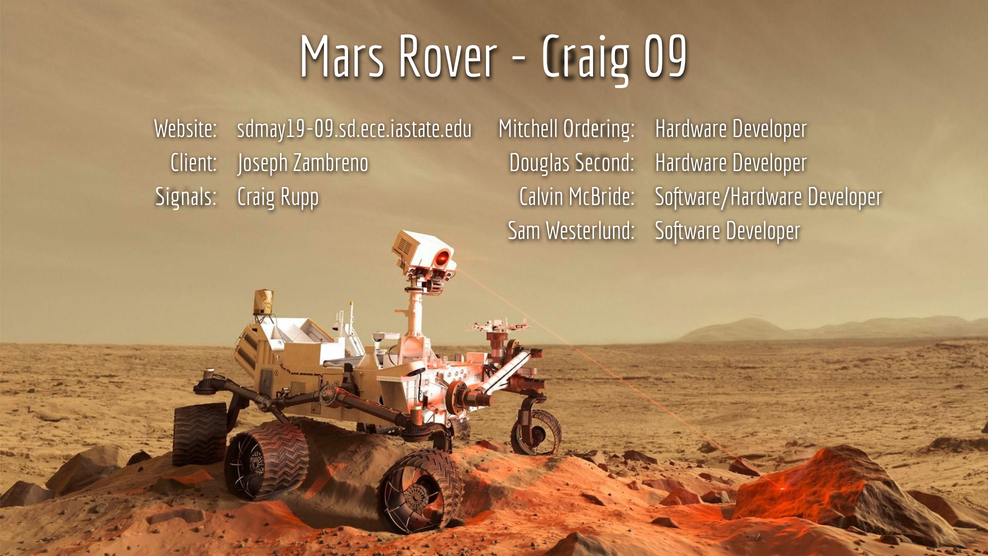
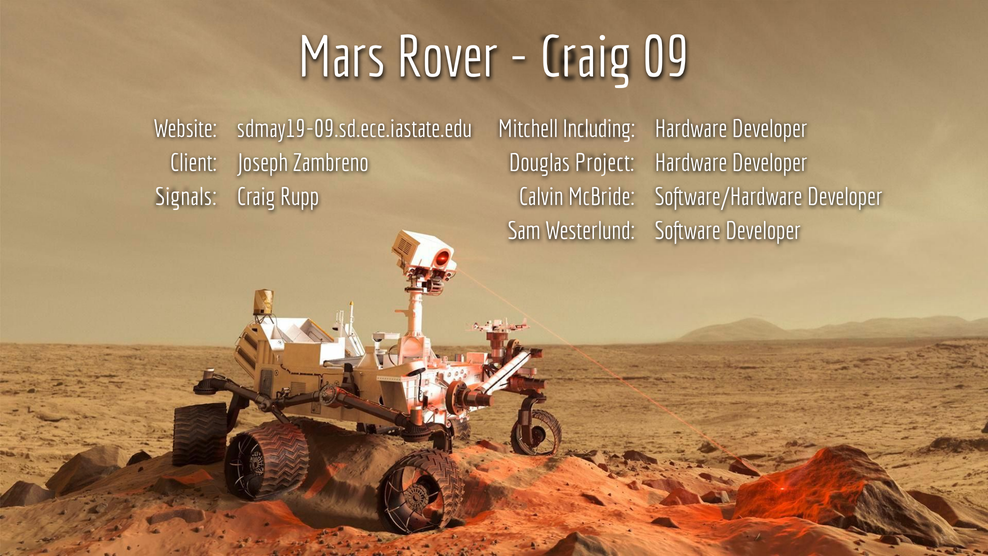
Ordering: Ordering -> Including
Second: Second -> Project
